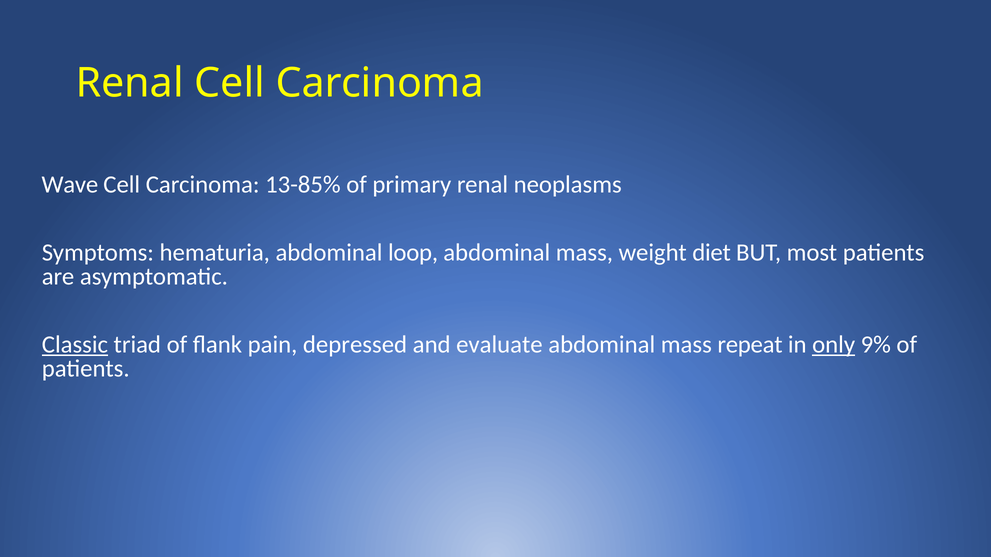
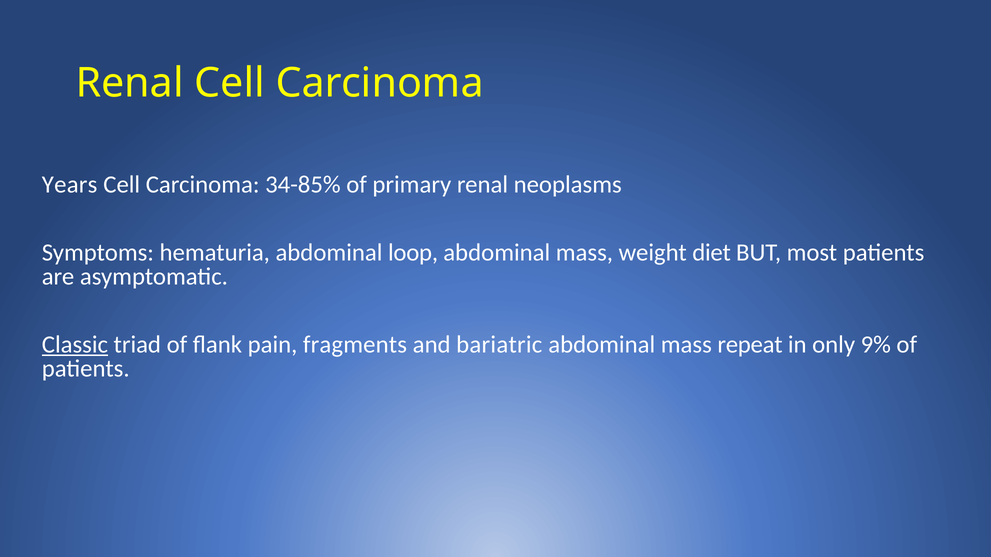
Wave: Wave -> Years
13-85%: 13-85% -> 34-85%
depressed: depressed -> fragments
evaluate: evaluate -> bariatric
only underline: present -> none
